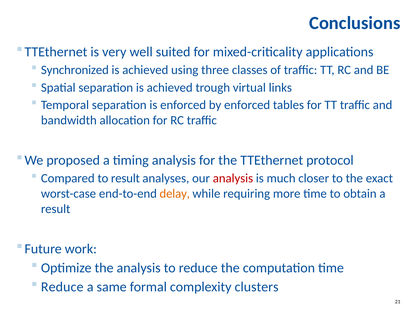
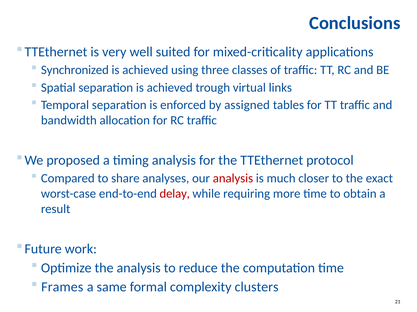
by enforced: enforced -> assigned
to result: result -> share
delay colour: orange -> red
Reduce at (62, 287): Reduce -> Frames
